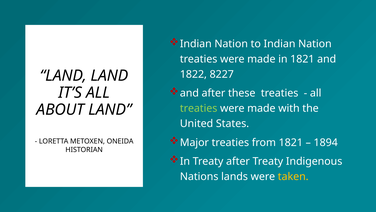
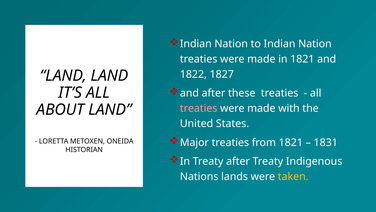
8227: 8227 -> 1827
treaties at (199, 108) colour: light green -> pink
1894: 1894 -> 1831
